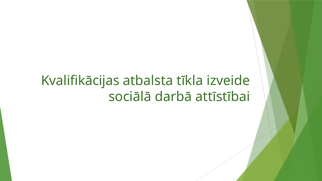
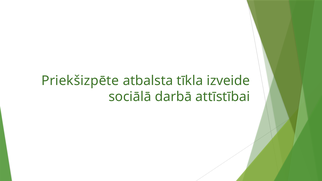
Kvalifikācijas: Kvalifikācijas -> Priekšizpēte
